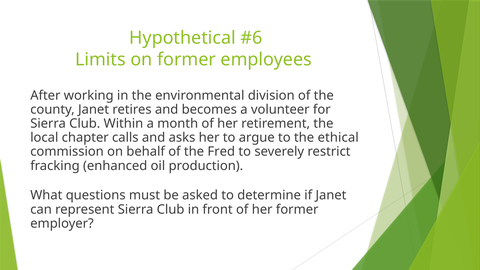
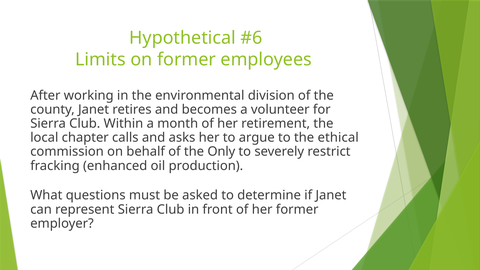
Fred: Fred -> Only
